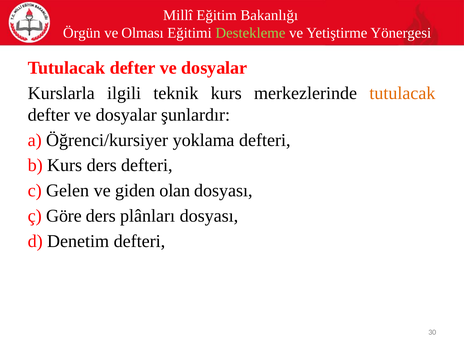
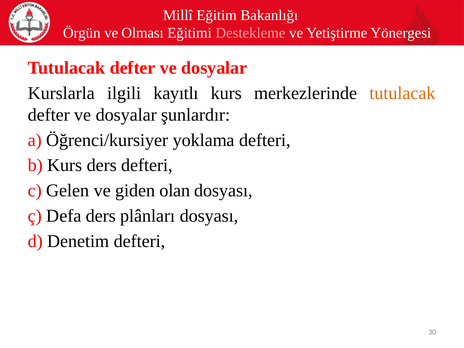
Destekleme colour: light green -> pink
teknik: teknik -> kayıtlı
Göre: Göre -> Defa
